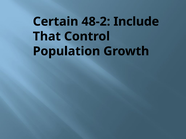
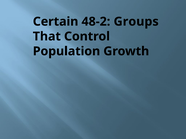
Include: Include -> Groups
